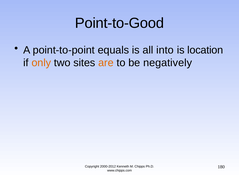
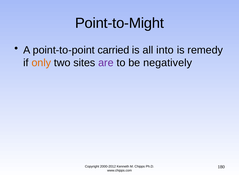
Point-to-Good: Point-to-Good -> Point-to-Might
equals: equals -> carried
location: location -> remedy
are colour: orange -> purple
